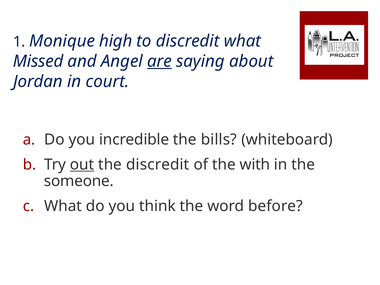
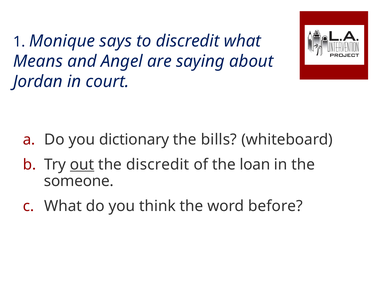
high: high -> says
Missed: Missed -> Means
are underline: present -> none
incredible: incredible -> dictionary
with: with -> loan
